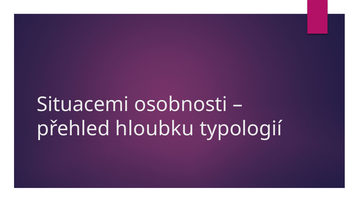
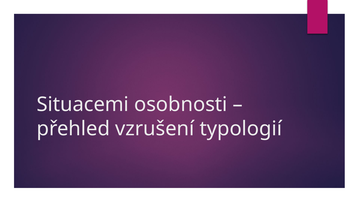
hloubku: hloubku -> vzrušení
